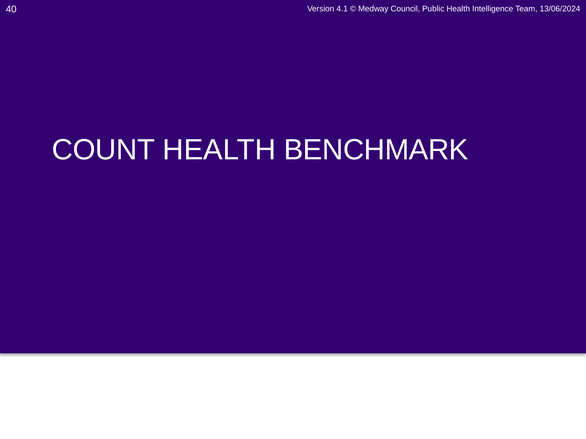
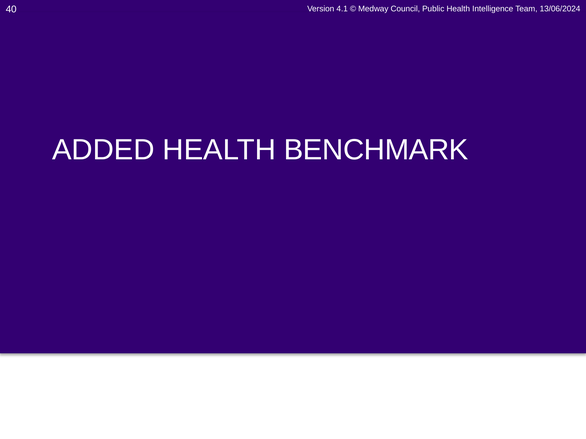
COUNT: COUNT -> ADDED
